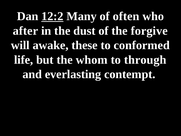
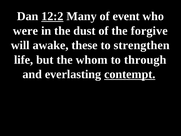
often: often -> event
after: after -> were
conformed: conformed -> strengthen
contempt underline: none -> present
